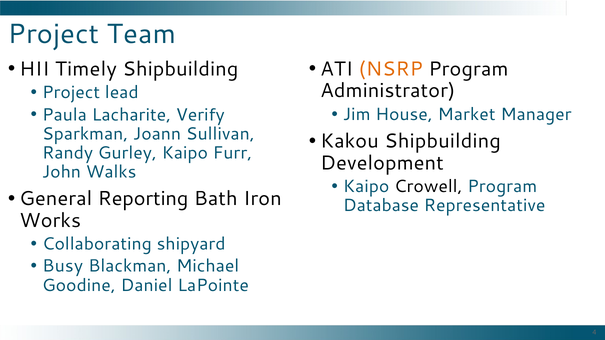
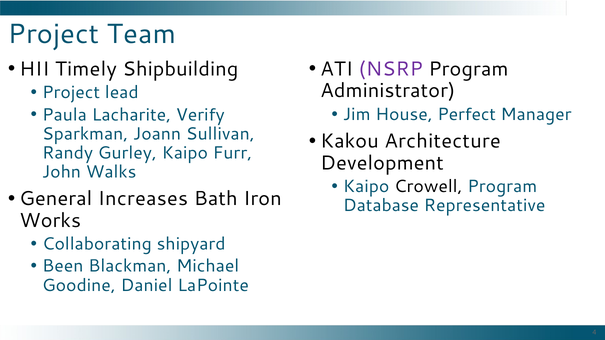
NSRP colour: orange -> purple
Market: Market -> Perfect
Kakou Shipbuilding: Shipbuilding -> Architecture
Reporting: Reporting -> Increases
Busy: Busy -> Been
